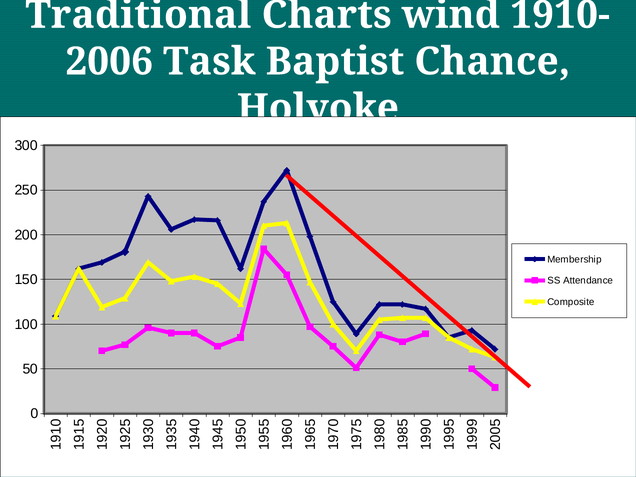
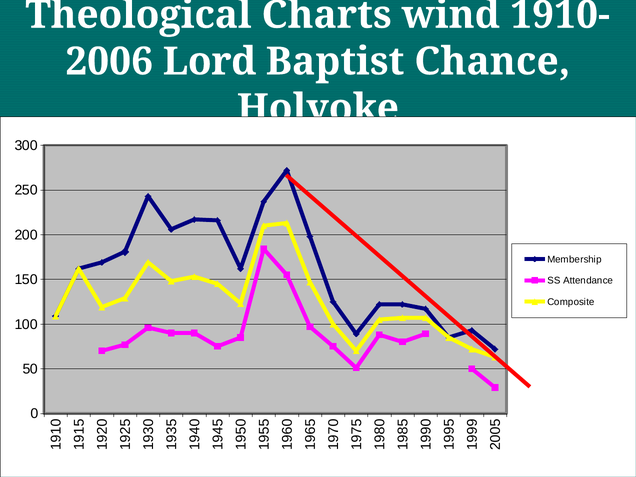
Traditional: Traditional -> Theological
Task: Task -> Lord
